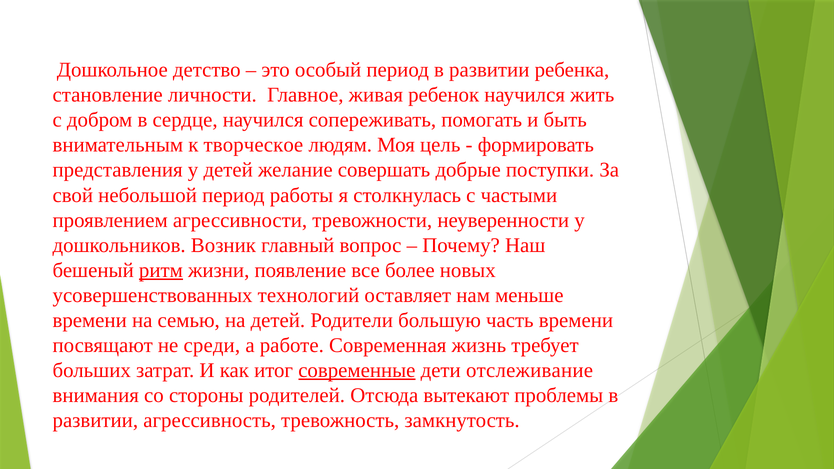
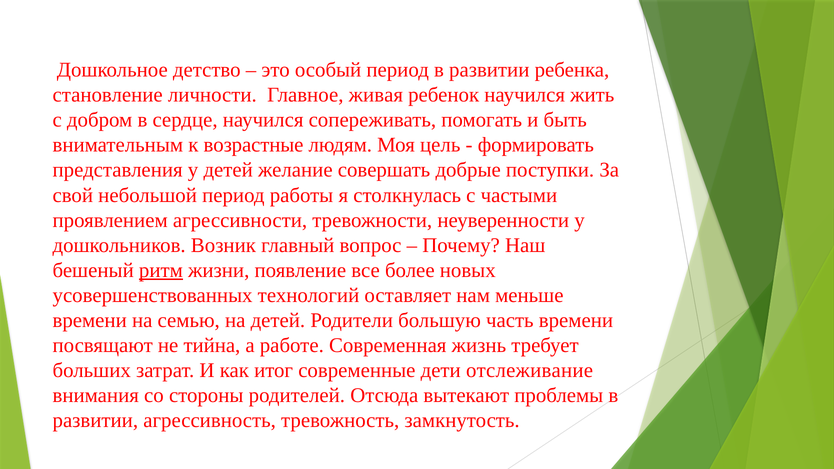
творческое: творческое -> возрастные
среди: среди -> тийна
современные underline: present -> none
